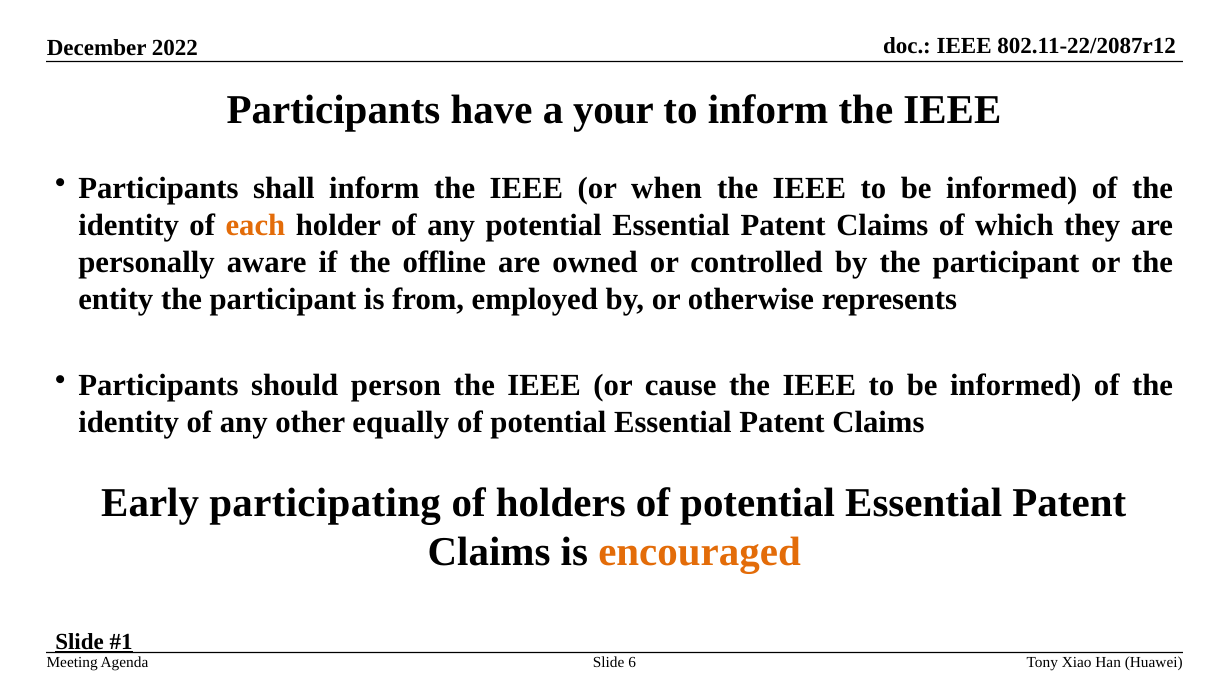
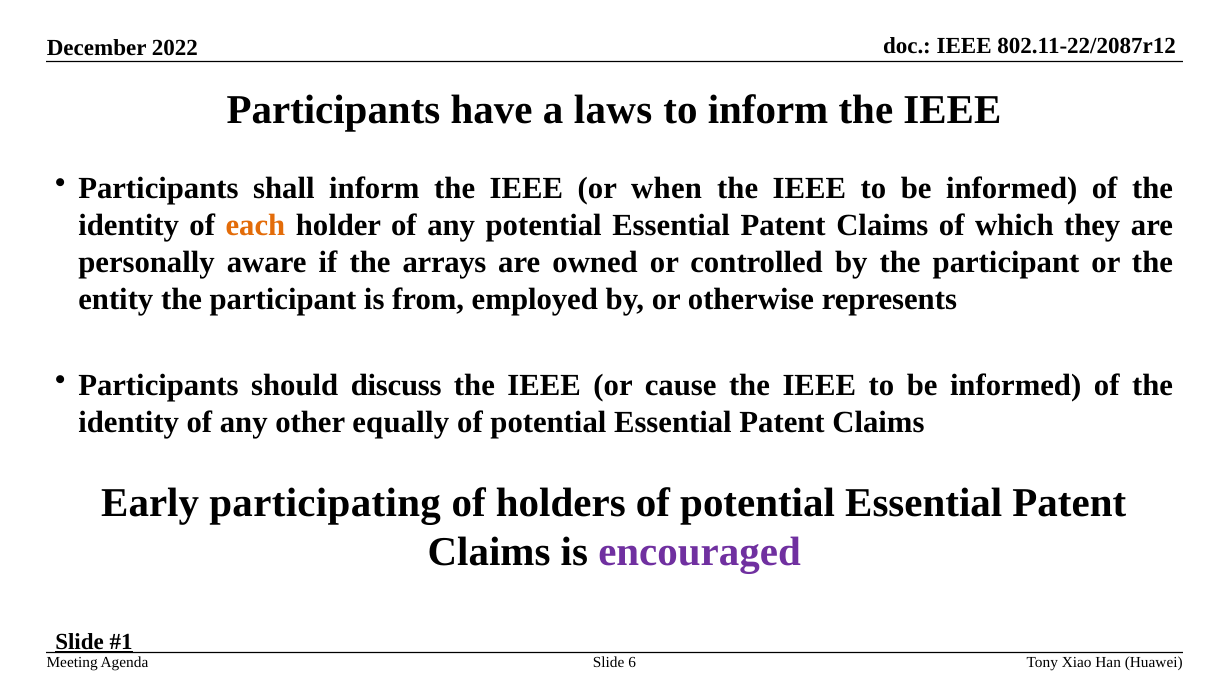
your: your -> laws
offline: offline -> arrays
person: person -> discuss
encouraged colour: orange -> purple
